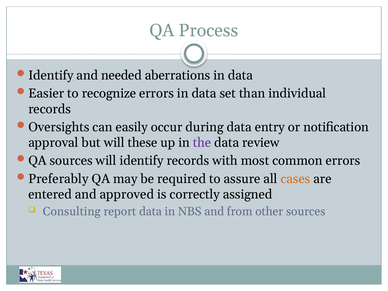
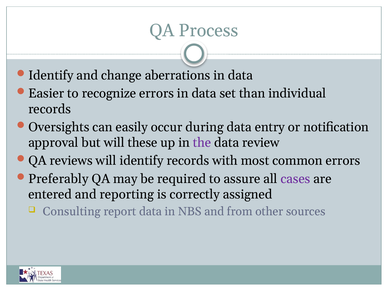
needed: needed -> change
QA sources: sources -> reviews
cases colour: orange -> purple
approved: approved -> reporting
